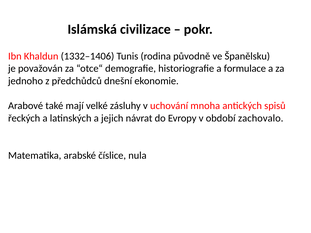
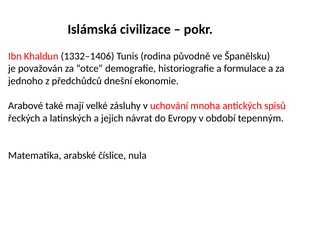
zachovalo: zachovalo -> tepenným
